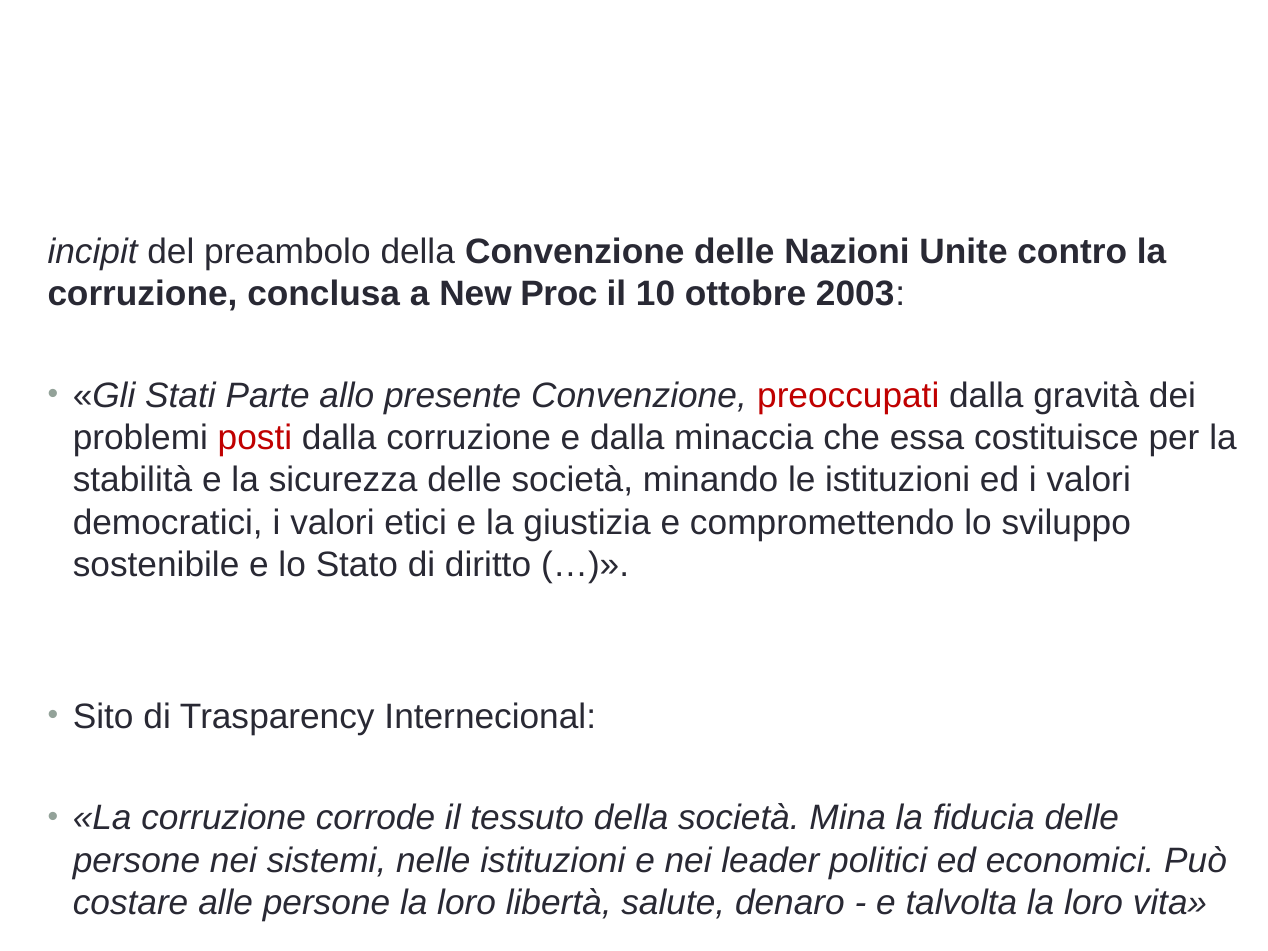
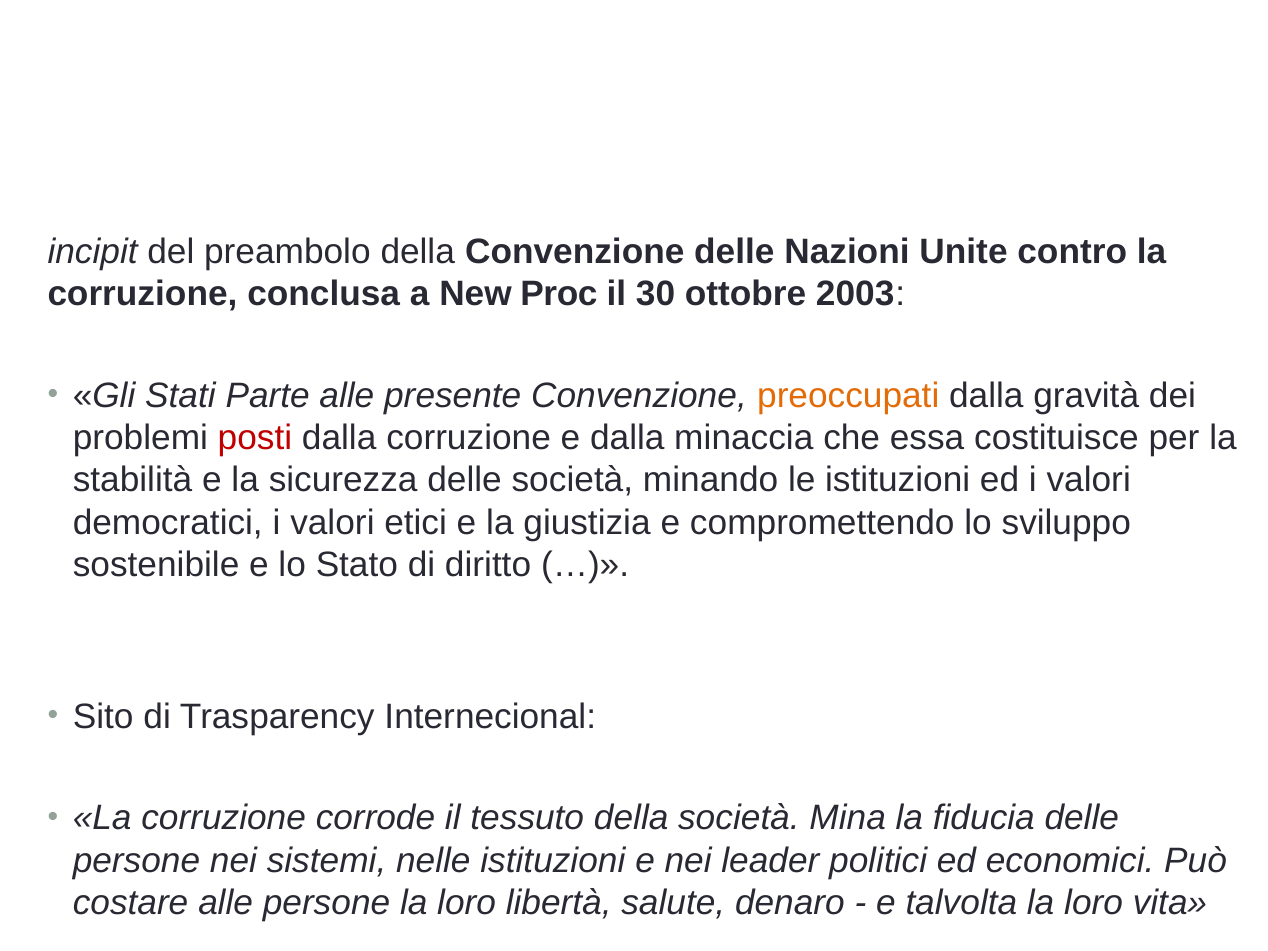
10: 10 -> 30
Parte allo: allo -> alle
preoccupati colour: red -> orange
